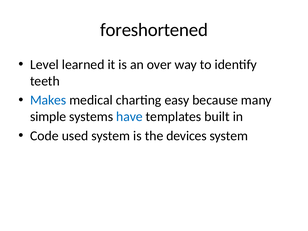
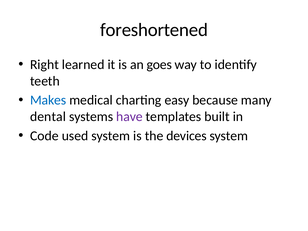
Level: Level -> Right
over: over -> goes
simple: simple -> dental
have colour: blue -> purple
